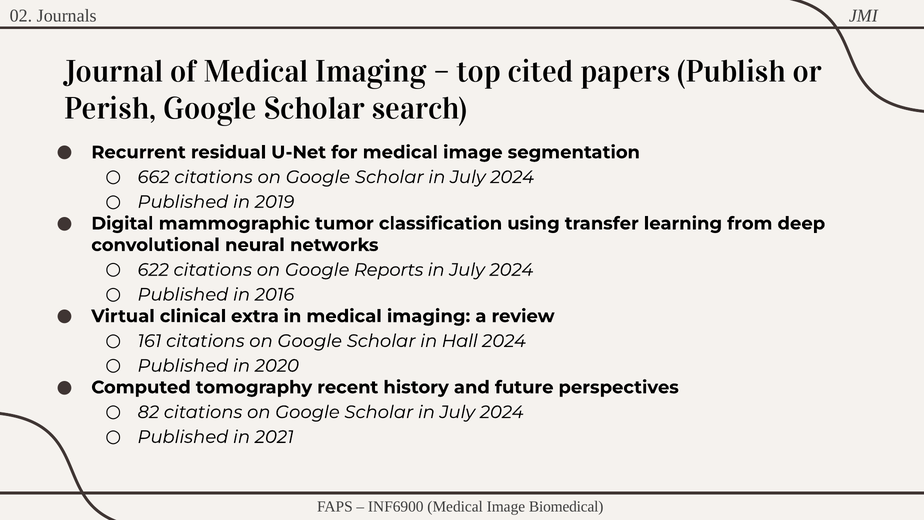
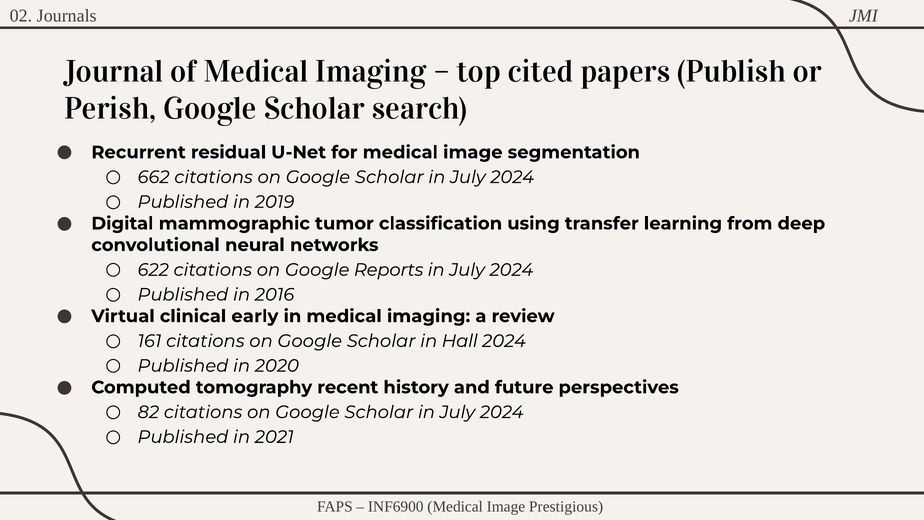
extra: extra -> early
Biomedical: Biomedical -> Prestigious
